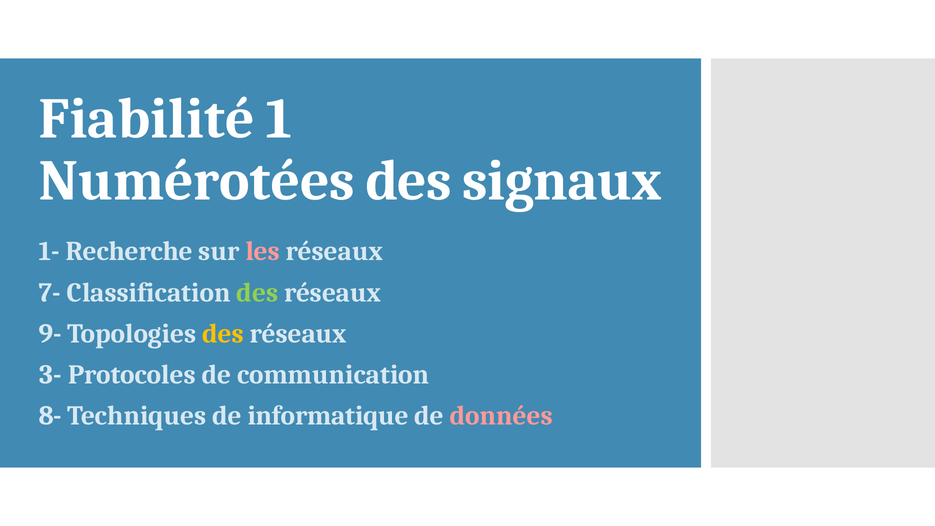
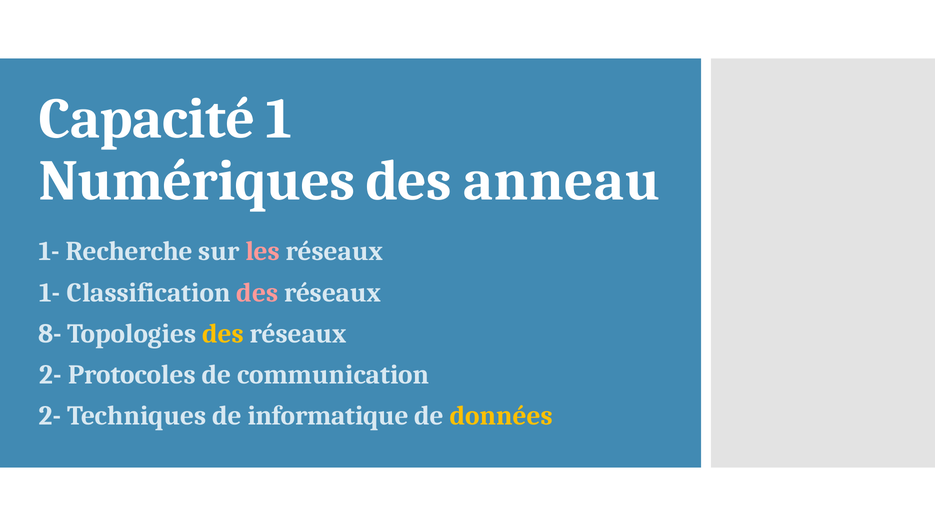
Fiabilité: Fiabilité -> Capacité
Numérotées: Numérotées -> Numériques
signaux: signaux -> anneau
7- at (50, 293): 7- -> 1-
des at (257, 293) colour: light green -> pink
9-: 9- -> 8-
3- at (50, 375): 3- -> 2-
8- at (50, 416): 8- -> 2-
données colour: pink -> yellow
